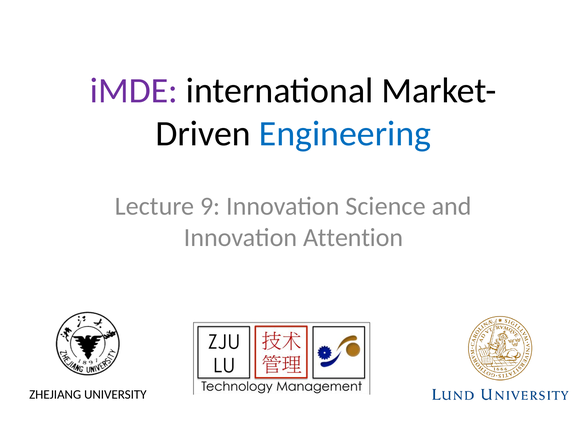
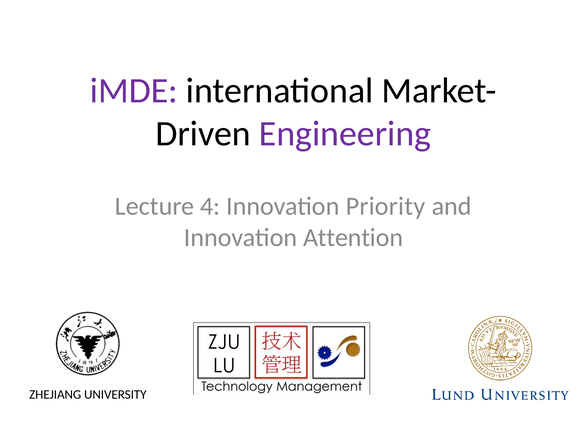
Engineering colour: blue -> purple
9: 9 -> 4
Science: Science -> Priority
